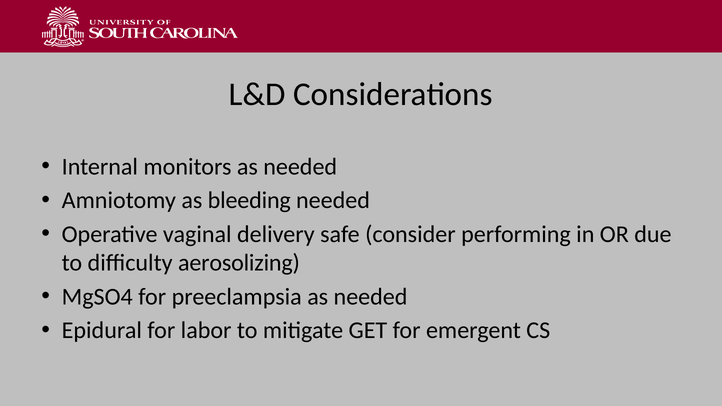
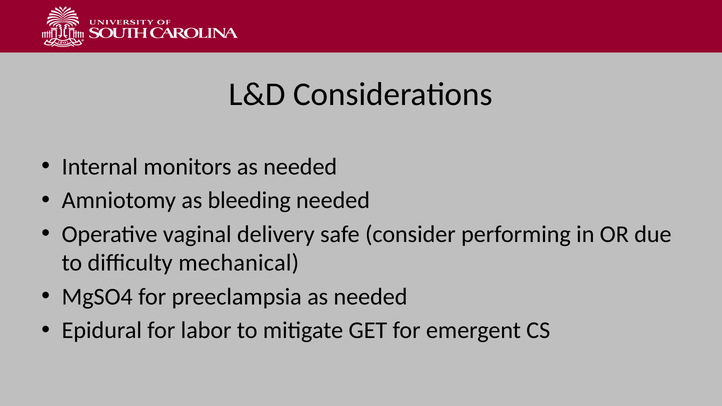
aerosolizing: aerosolizing -> mechanical
